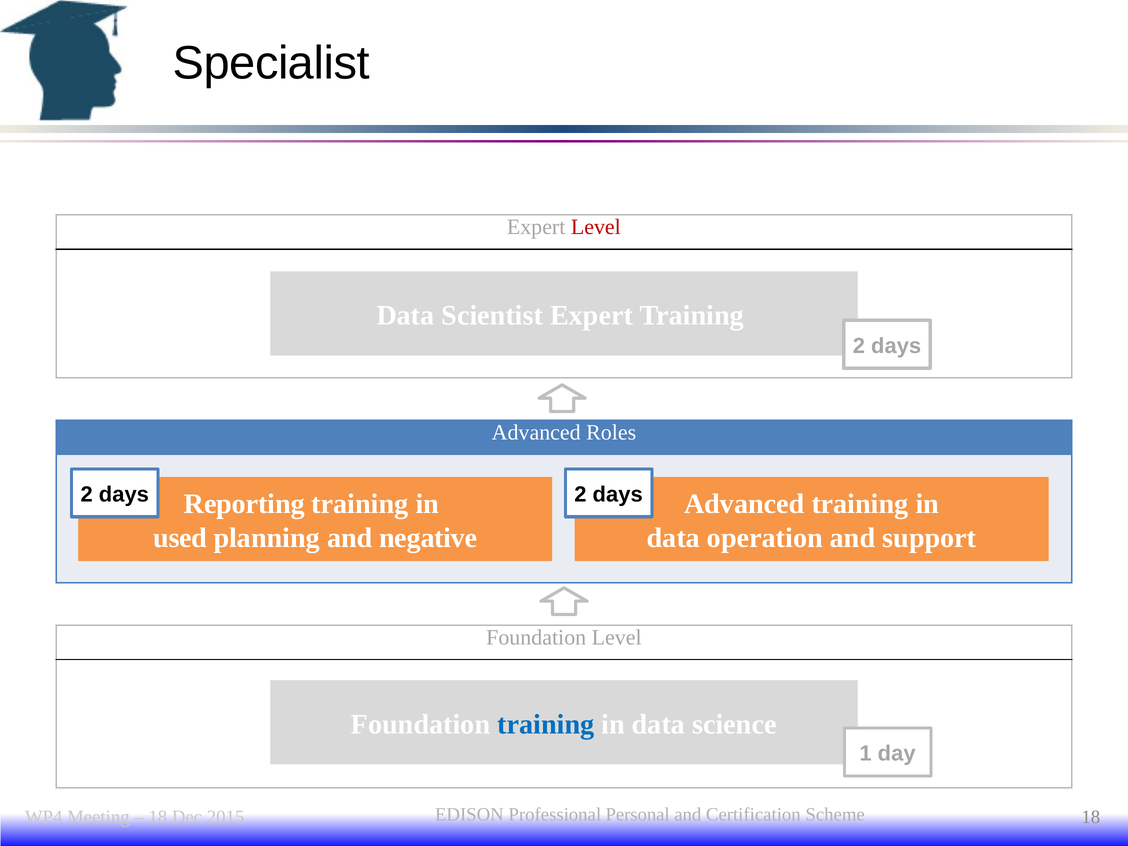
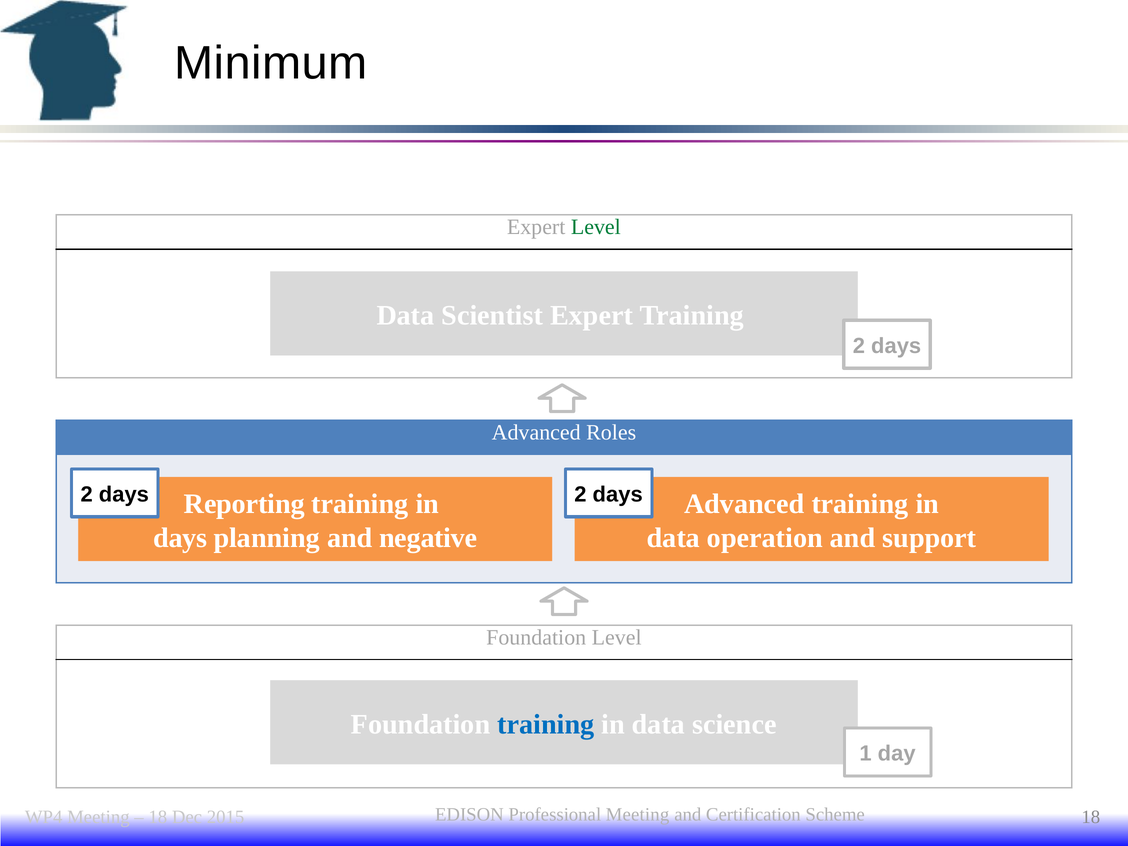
Specialist: Specialist -> Minimum
Level at (596, 227) colour: red -> green
used at (180, 538): used -> days
Professional Personal: Personal -> Meeting
